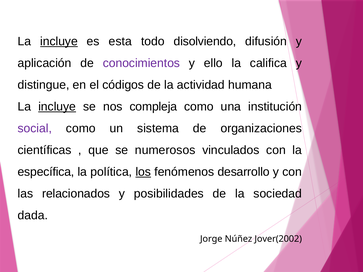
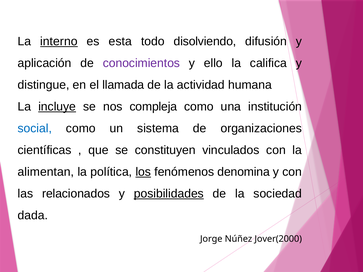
incluye at (59, 41): incluye -> interno
códigos: códigos -> llamada
social colour: purple -> blue
numerosos: numerosos -> constituyen
específica: específica -> alimentan
desarrollo: desarrollo -> denomina
posibilidades underline: none -> present
Jover(2002: Jover(2002 -> Jover(2000
